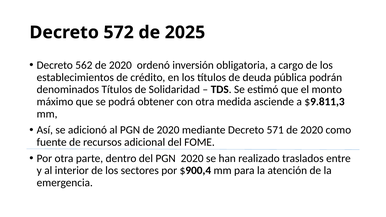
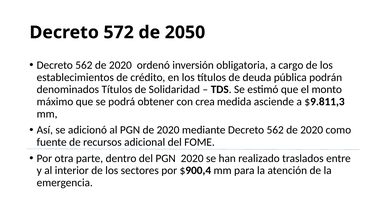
2025: 2025 -> 2050
con otra: otra -> crea
mediante Decreto 571: 571 -> 562
